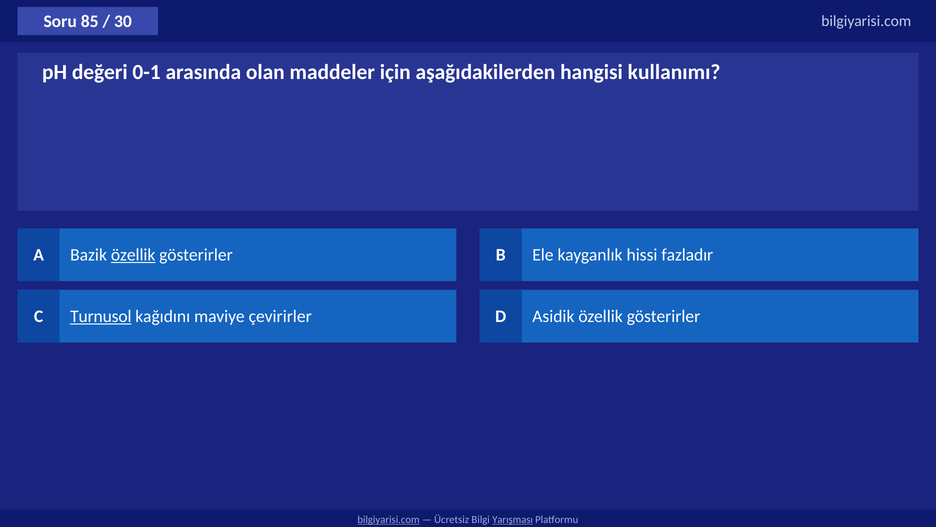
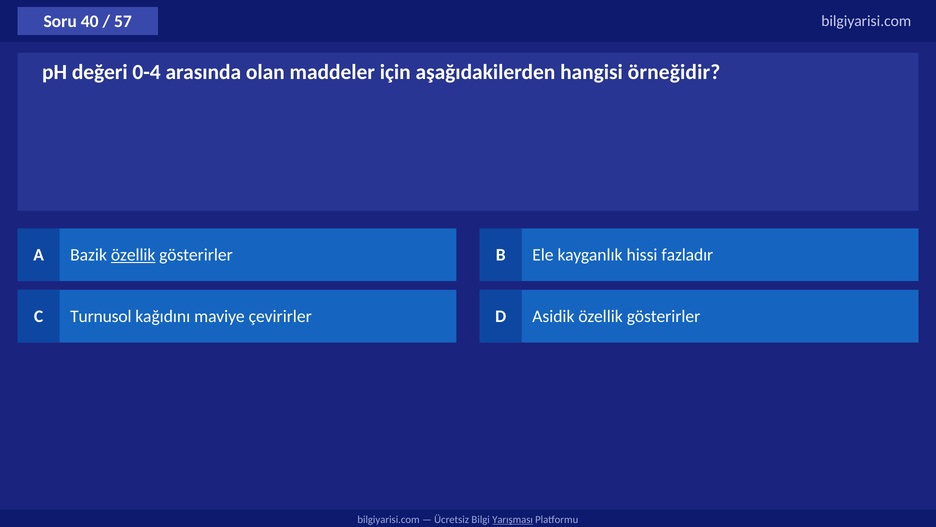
85: 85 -> 40
30: 30 -> 57
0-1: 0-1 -> 0-4
kullanımı: kullanımı -> örneğidir
Turnusol underline: present -> none
bilgiyarisi.com at (389, 519) underline: present -> none
